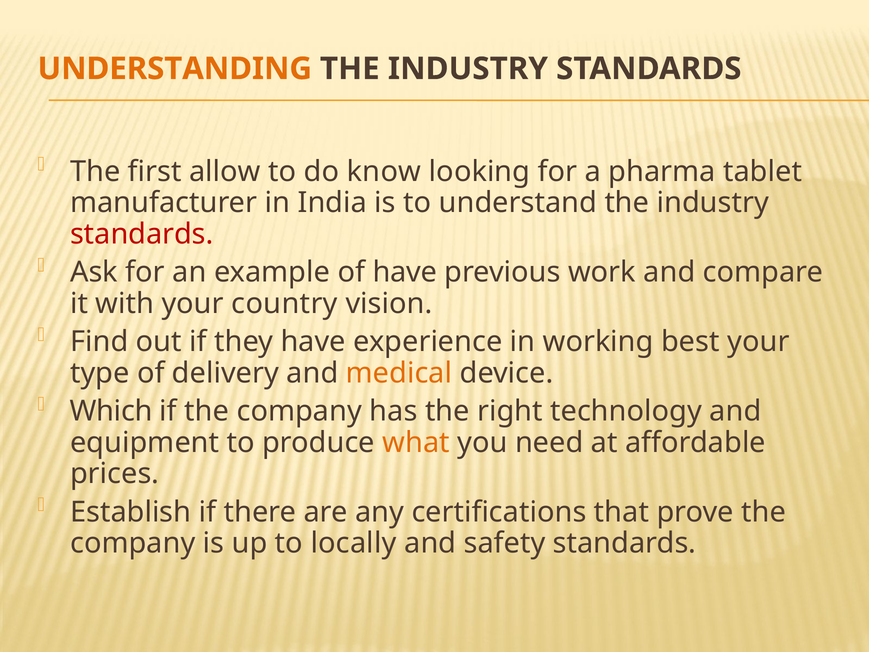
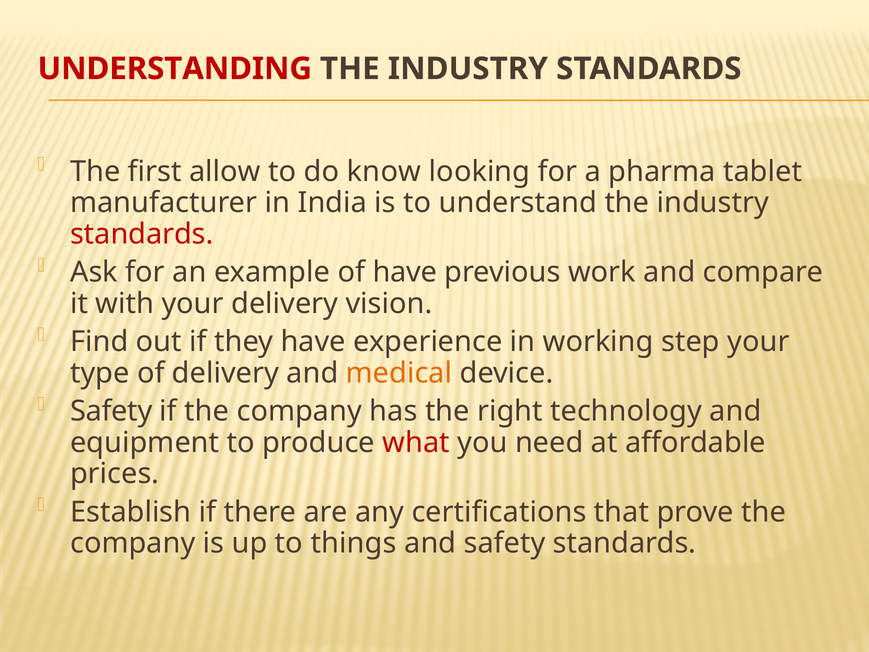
UNDERSTANDING colour: orange -> red
your country: country -> delivery
best: best -> step
Which at (111, 411): Which -> Safety
what colour: orange -> red
locally: locally -> things
